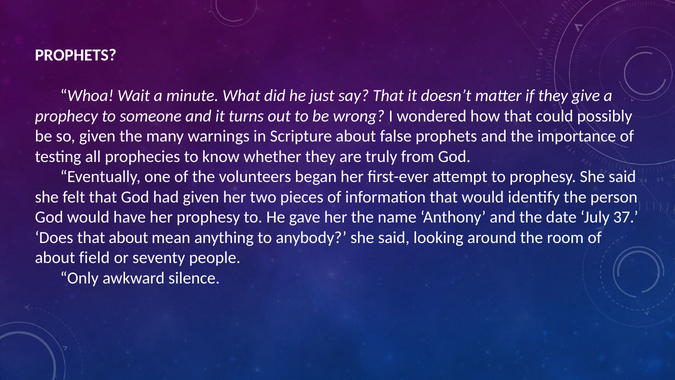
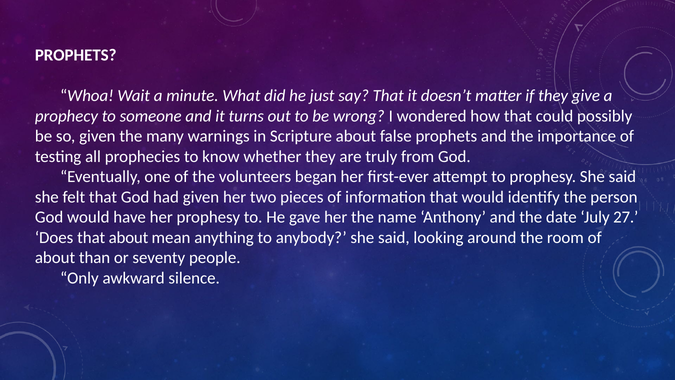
37: 37 -> 27
field: field -> than
